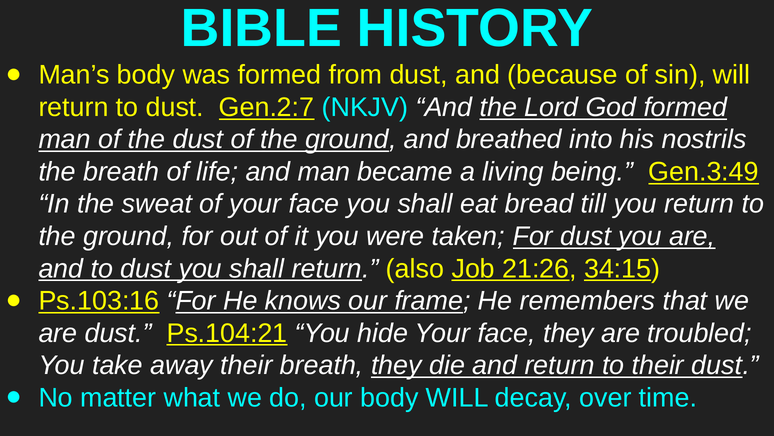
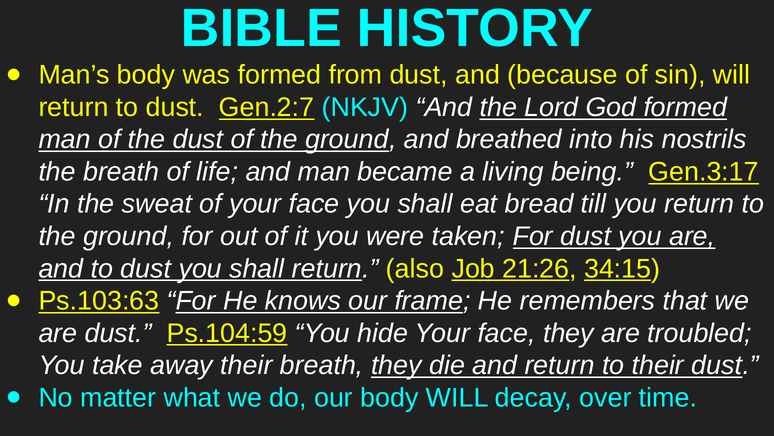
Gen.3:49: Gen.3:49 -> Gen.3:17
Ps.103:16: Ps.103:16 -> Ps.103:63
Ps.104:21: Ps.104:21 -> Ps.104:59
